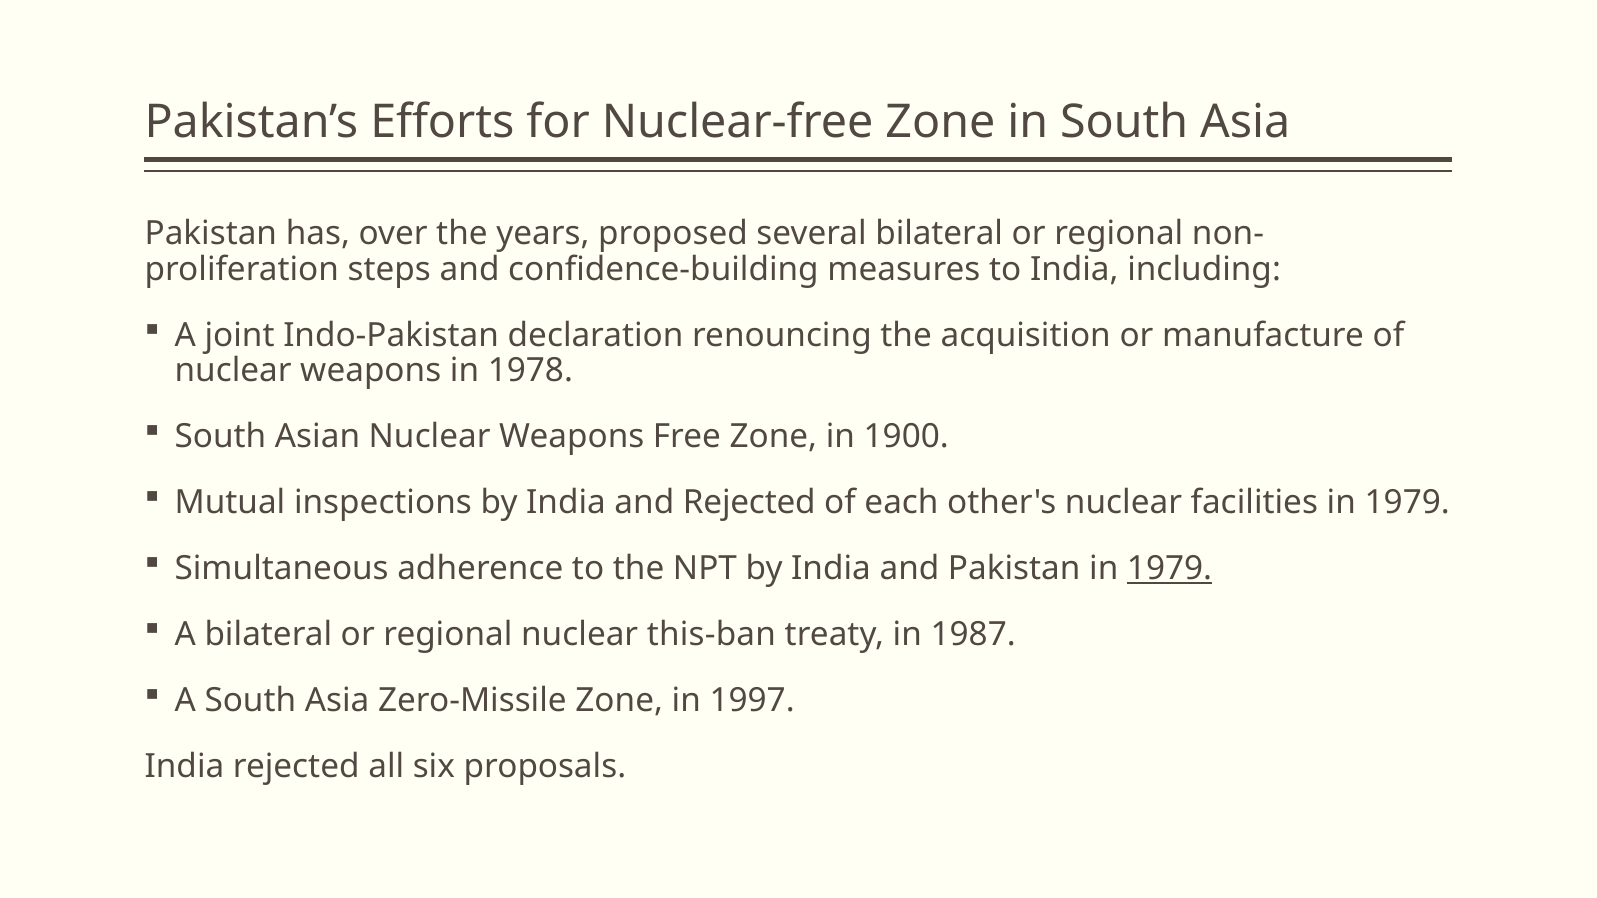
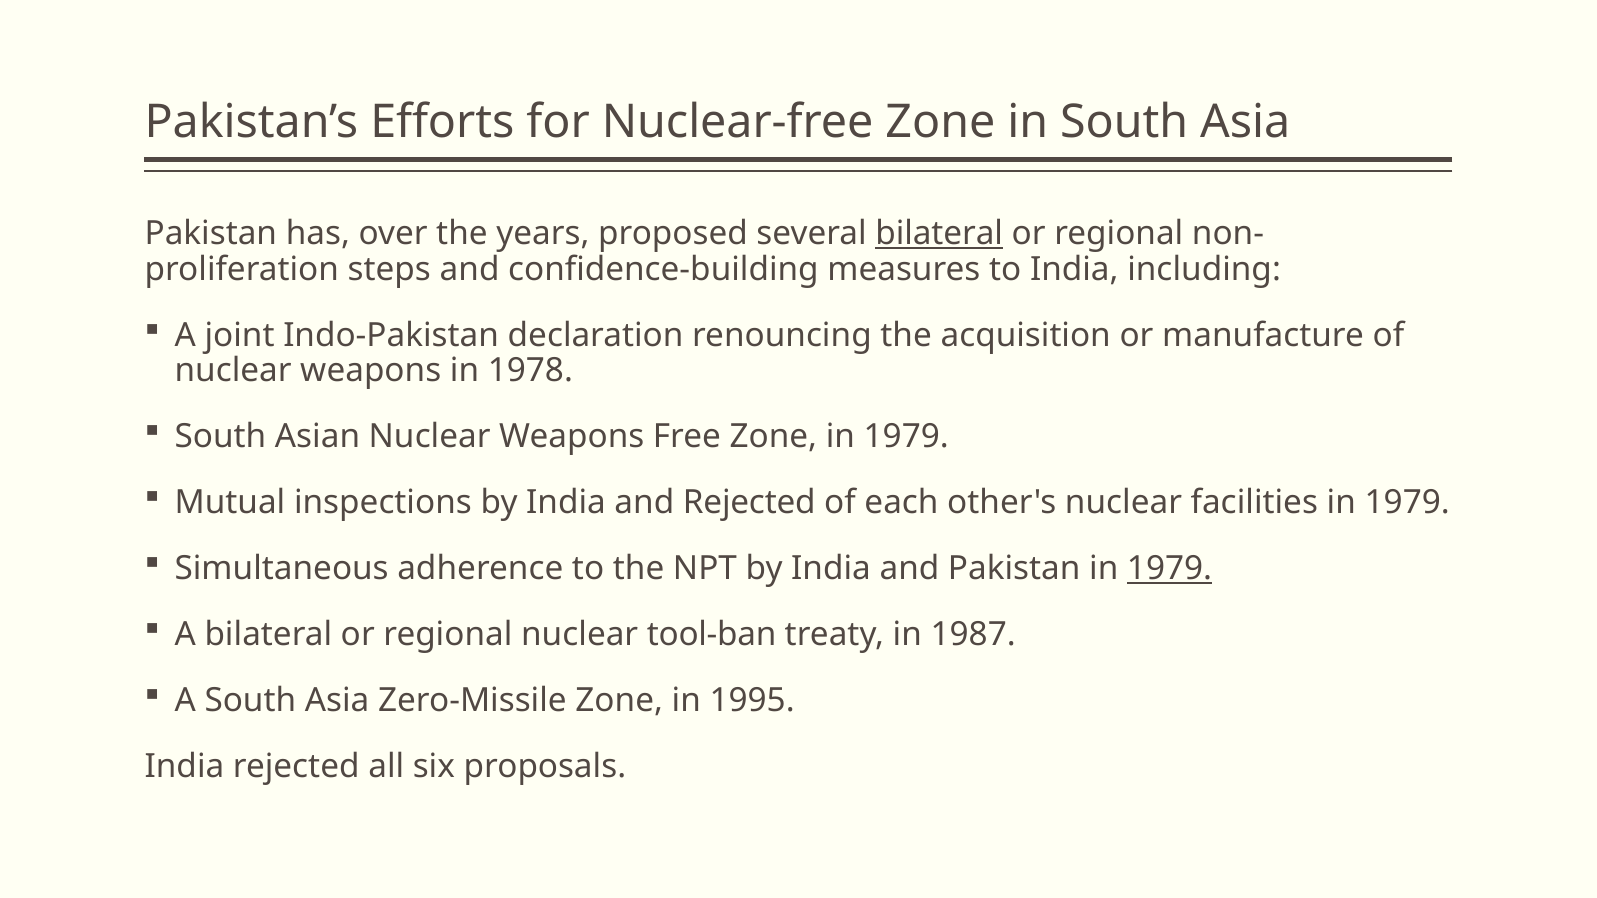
bilateral at (939, 233) underline: none -> present
Zone in 1900: 1900 -> 1979
this-ban: this-ban -> tool-ban
1997: 1997 -> 1995
